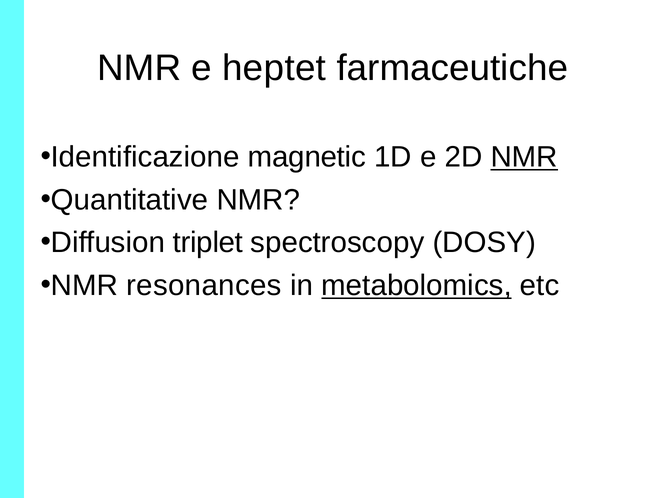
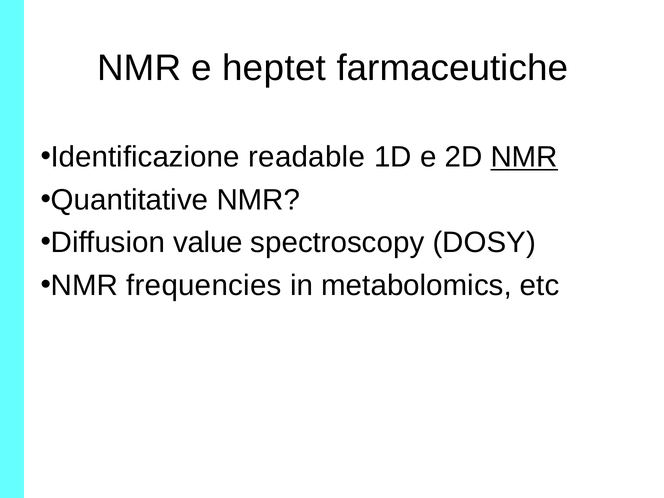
magnetic: magnetic -> readable
triplet: triplet -> value
resonances: resonances -> frequencies
metabolomics underline: present -> none
